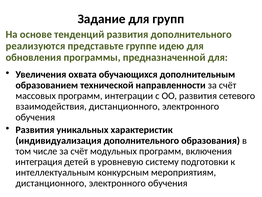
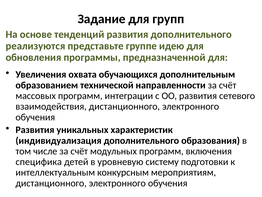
интеграция: интеграция -> специфика
